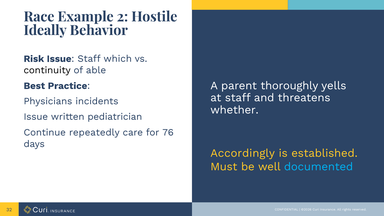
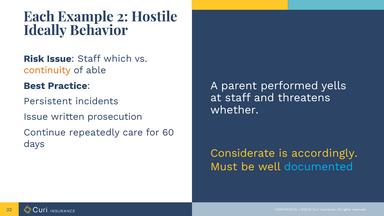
Race: Race -> Each
continuity colour: black -> orange
thoroughly: thoroughly -> performed
Physicians: Physicians -> Persistent
pediatrician: pediatrician -> prosecution
76: 76 -> 60
Accordingly: Accordingly -> Considerate
established: established -> accordingly
